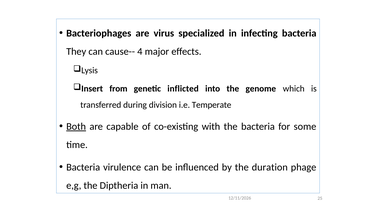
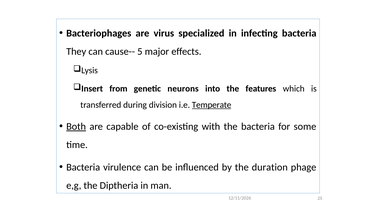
4: 4 -> 5
inflicted: inflicted -> neurons
genome: genome -> features
Temperate underline: none -> present
